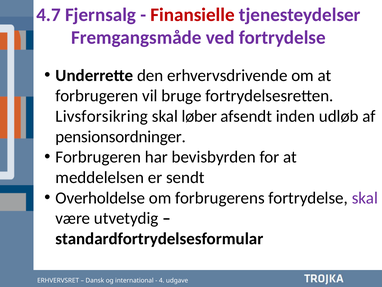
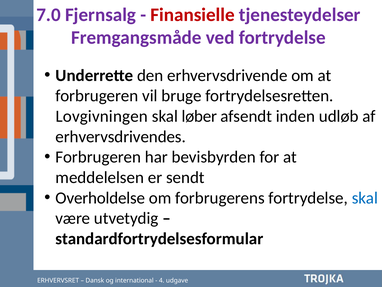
4.7: 4.7 -> 7.0
Livsforsikring: Livsforsikring -> Lovgivningen
pensionsordninger: pensionsordninger -> erhvervsdrivendes
skal at (365, 198) colour: purple -> blue
